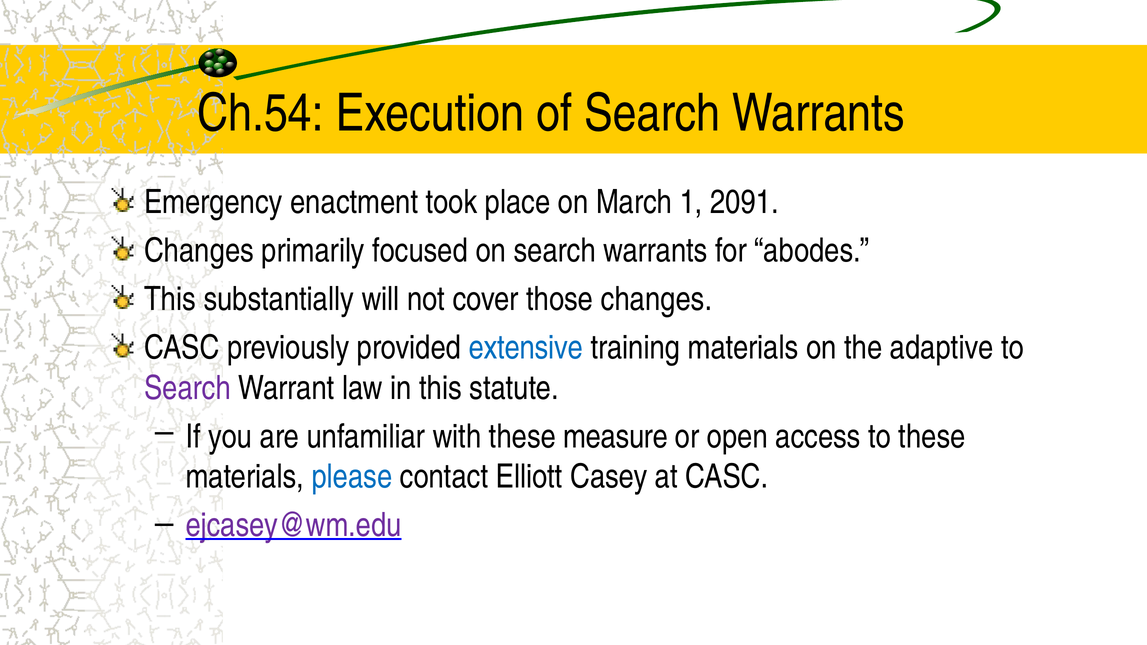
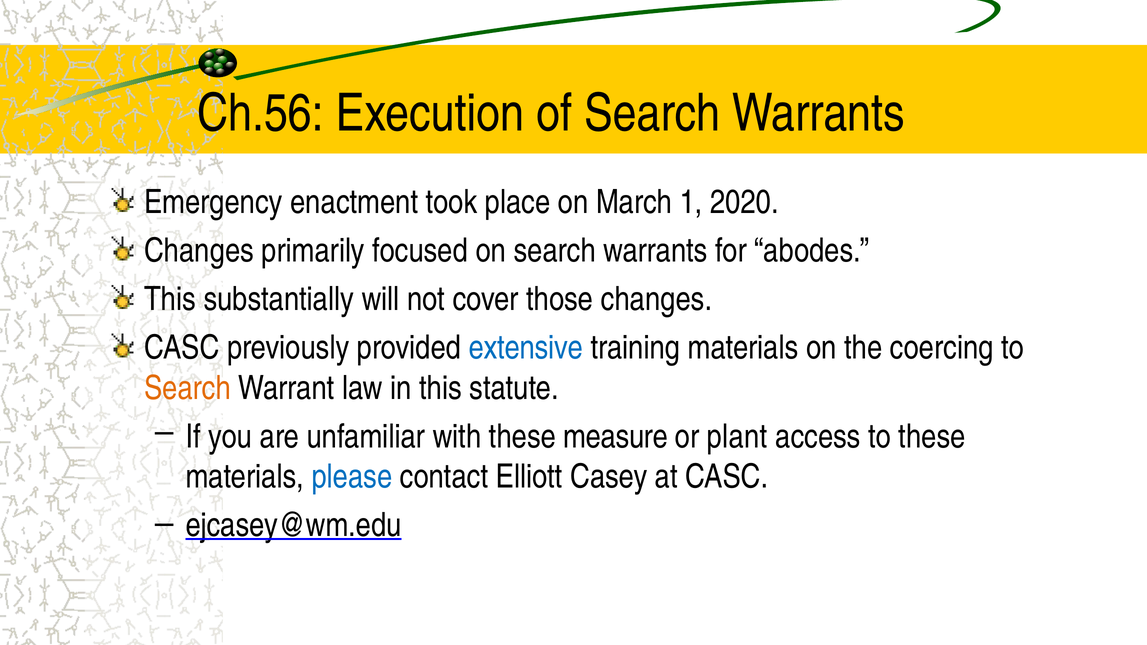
Ch.54: Ch.54 -> Ch.56
2091: 2091 -> 2020
adaptive: adaptive -> coercing
Search at (187, 388) colour: purple -> orange
open: open -> plant
ejcasey@wm.edu colour: purple -> black
